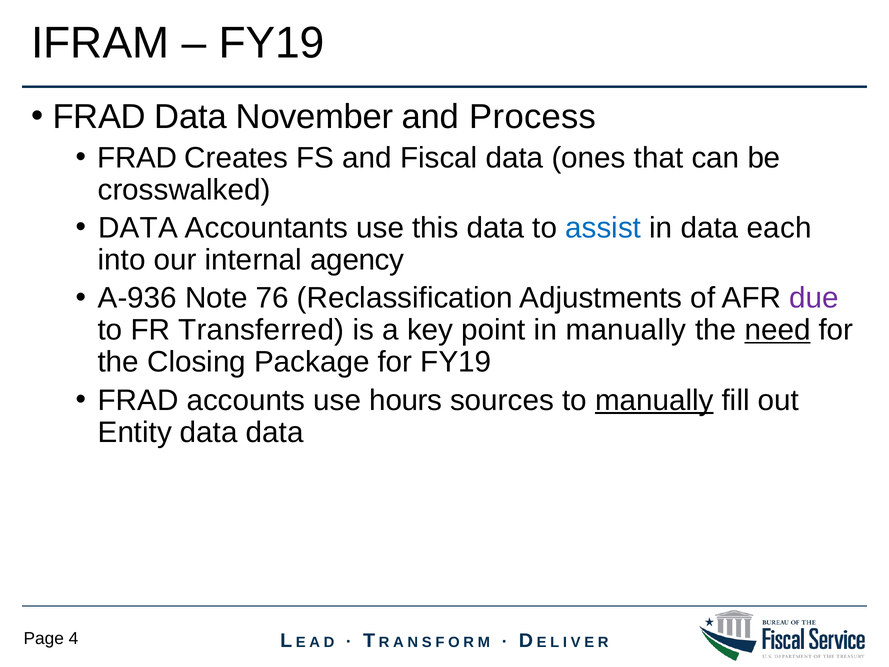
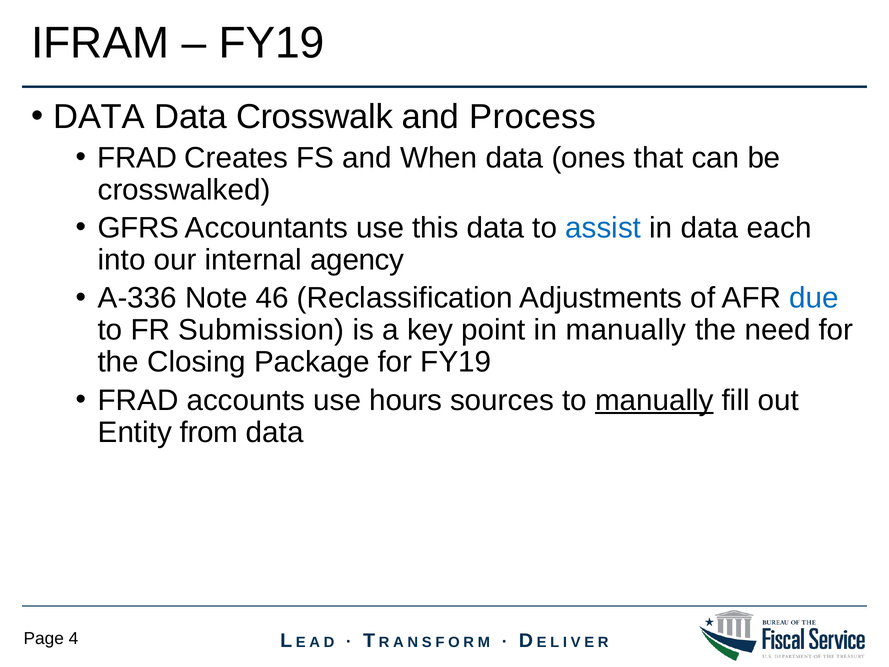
FRAD at (99, 117): FRAD -> DATA
November: November -> Crosswalk
Fiscal: Fiscal -> When
DATA at (138, 228): DATA -> GFRS
A-936: A-936 -> A-336
76: 76 -> 46
due colour: purple -> blue
Transferred: Transferred -> Submission
need underline: present -> none
Entity data: data -> from
